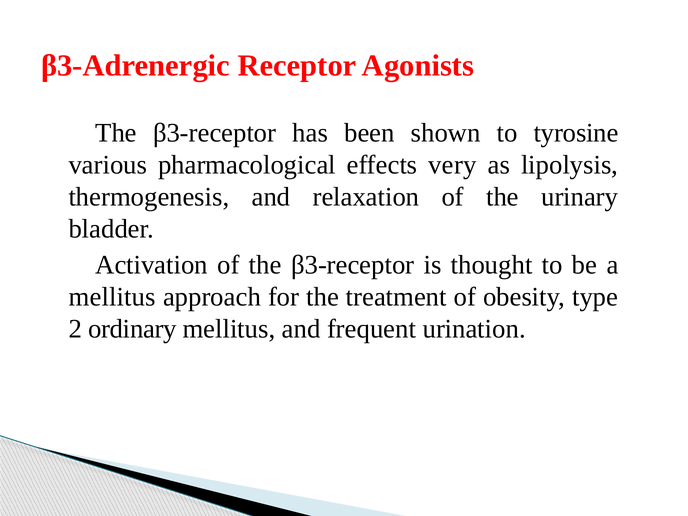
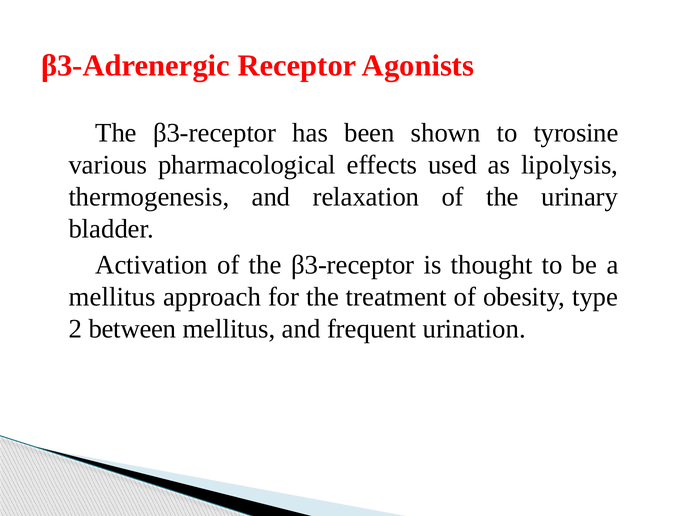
very: very -> used
ordinary: ordinary -> between
